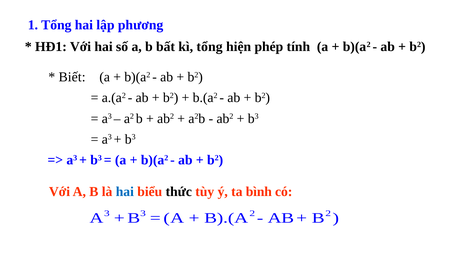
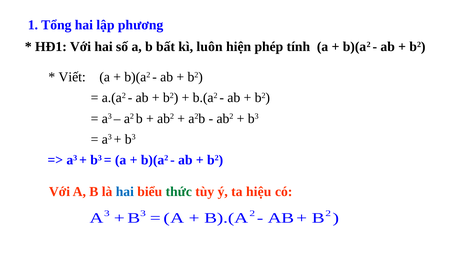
kì tổng: tổng -> luôn
Biết: Biết -> Viết
thức colour: black -> green
bình: bình -> hiệu
